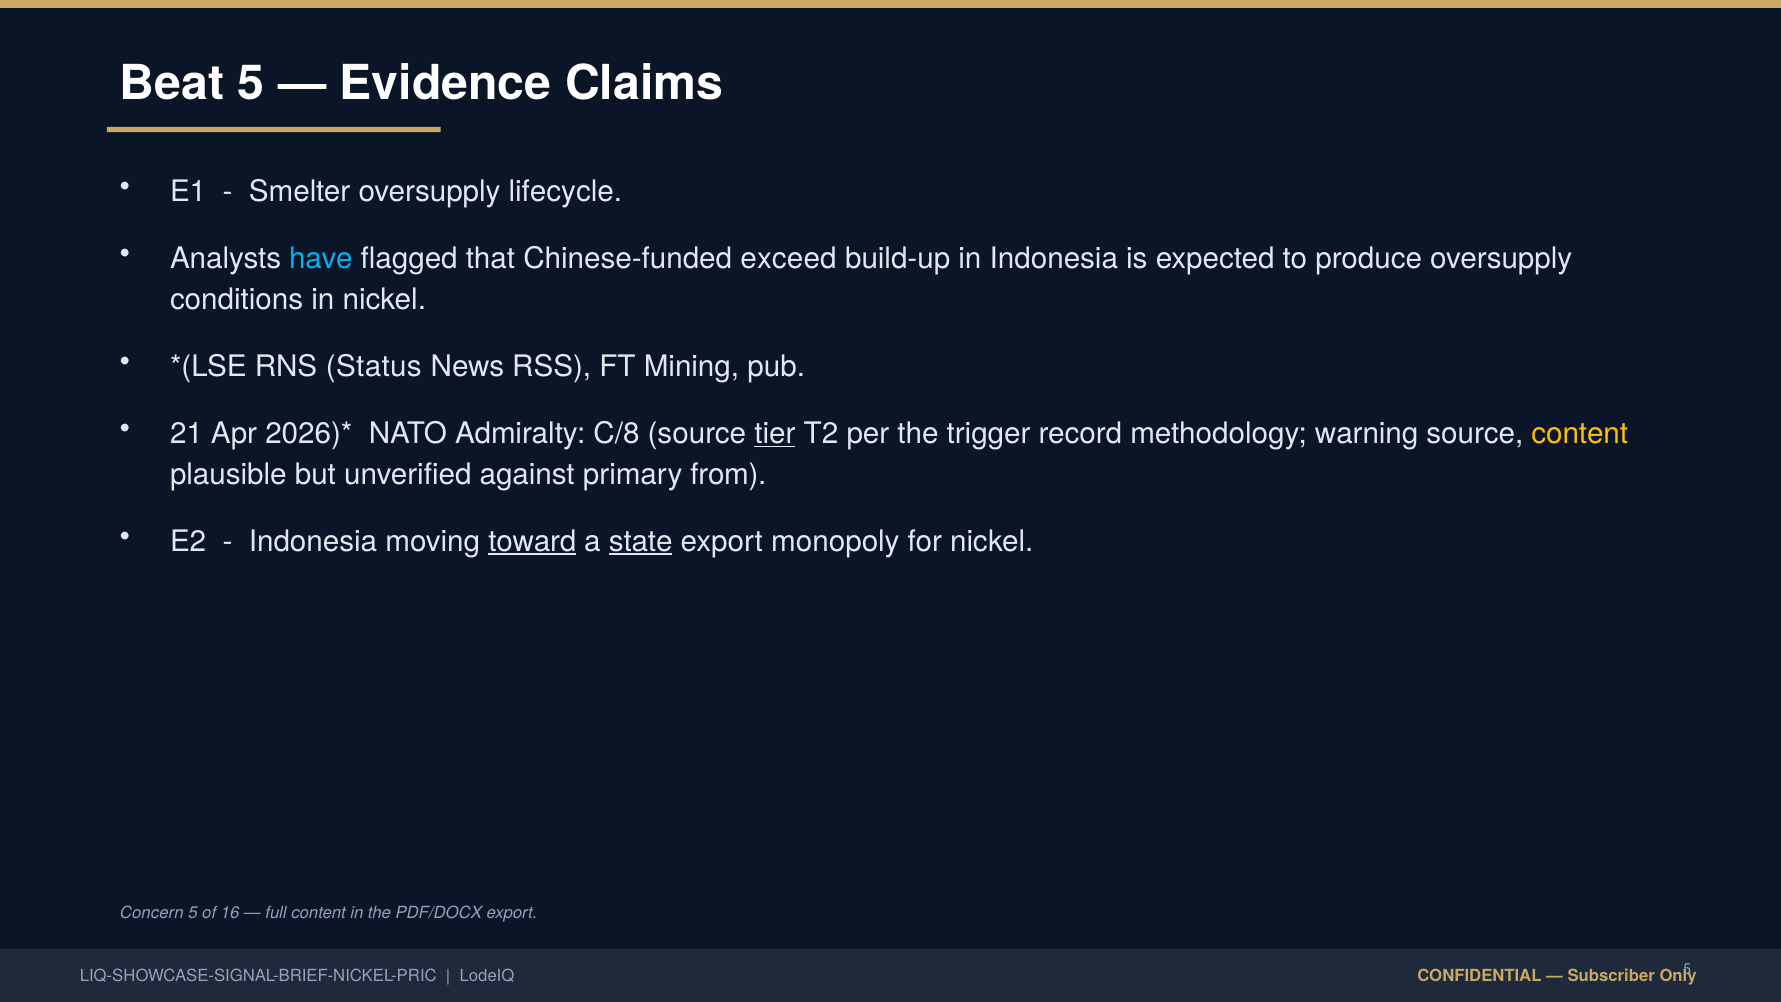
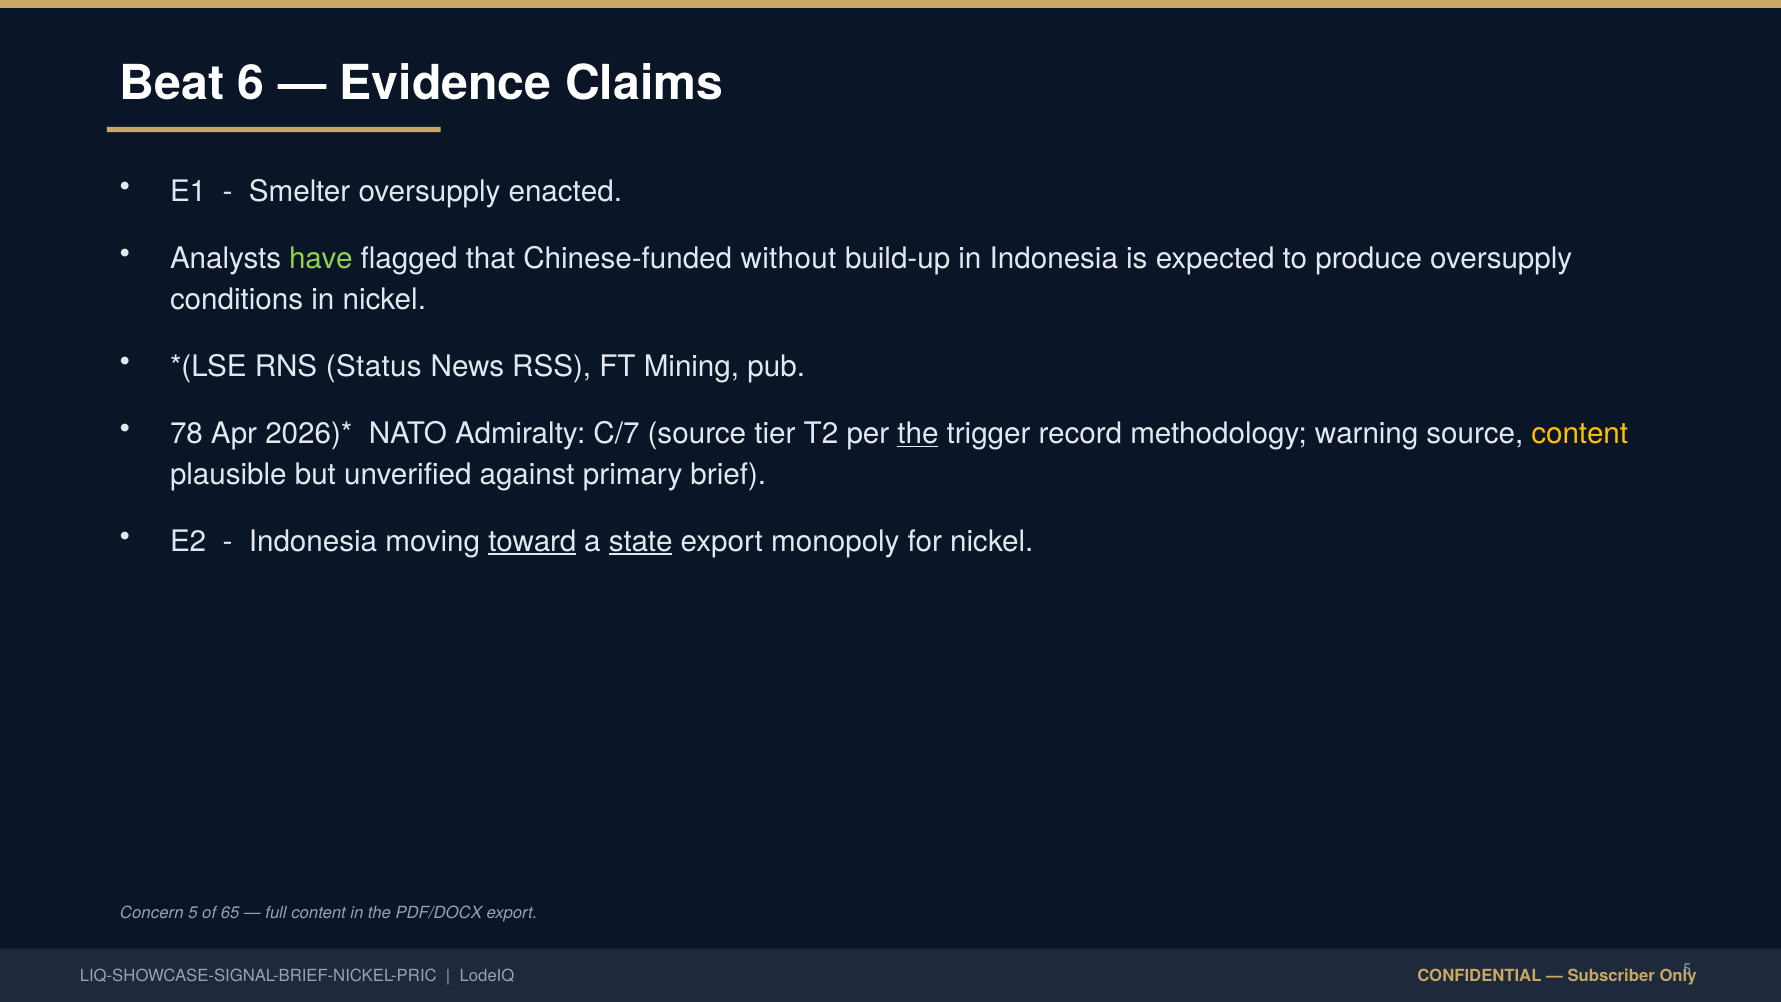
Beat 5: 5 -> 6
lifecycle: lifecycle -> enacted
have colour: light blue -> light green
exceed: exceed -> without
21: 21 -> 78
C/8: C/8 -> C/7
tier underline: present -> none
the at (918, 434) underline: none -> present
from: from -> brief
16: 16 -> 65
